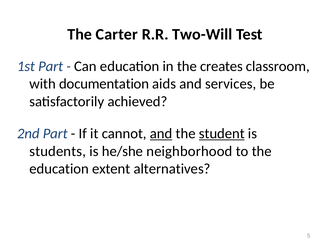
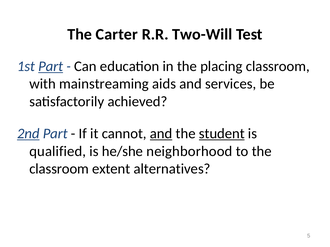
Part at (51, 66) underline: none -> present
creates: creates -> placing
documentation: documentation -> mainstreaming
2nd underline: none -> present
students: students -> qualified
education at (59, 169): education -> classroom
